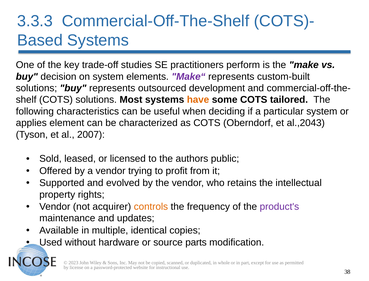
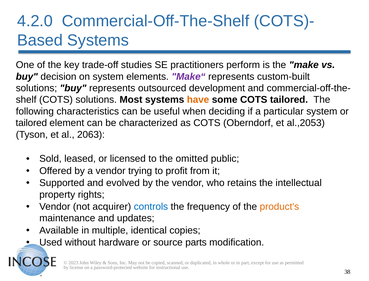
3.3.3: 3.3.3 -> 4.2.0
applies at (31, 123): applies -> tailored
al.,2043: al.,2043 -> al.,2053
2007: 2007 -> 2063
authors: authors -> omitted
controls colour: orange -> blue
product's colour: purple -> orange
